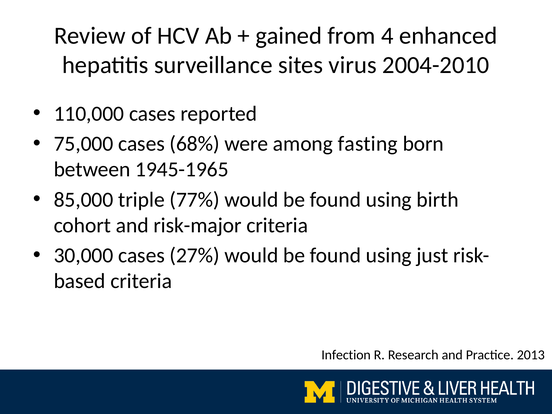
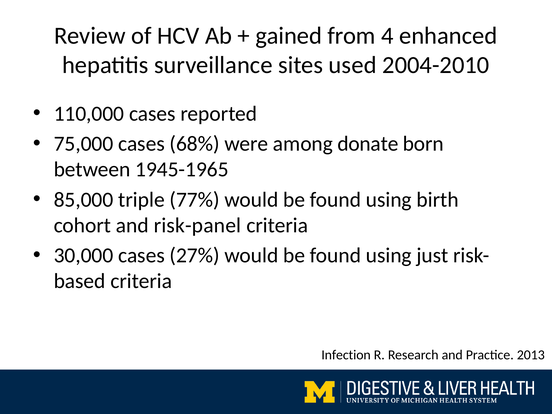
virus: virus -> used
fasting: fasting -> donate
risk-major: risk-major -> risk-panel
